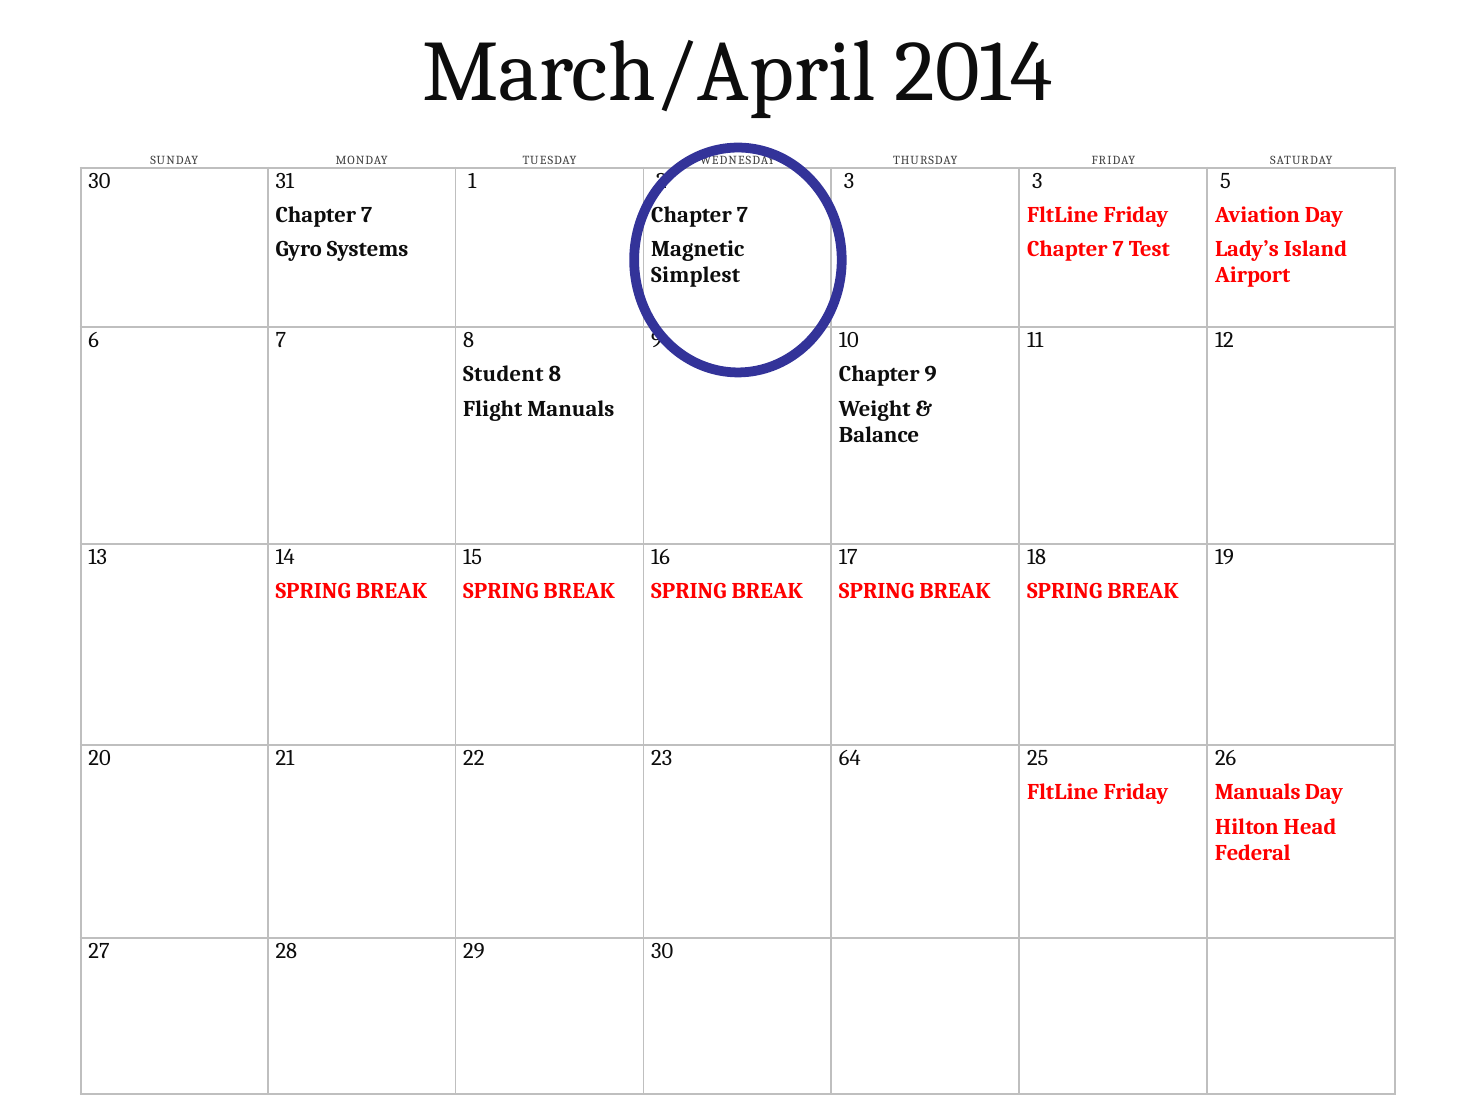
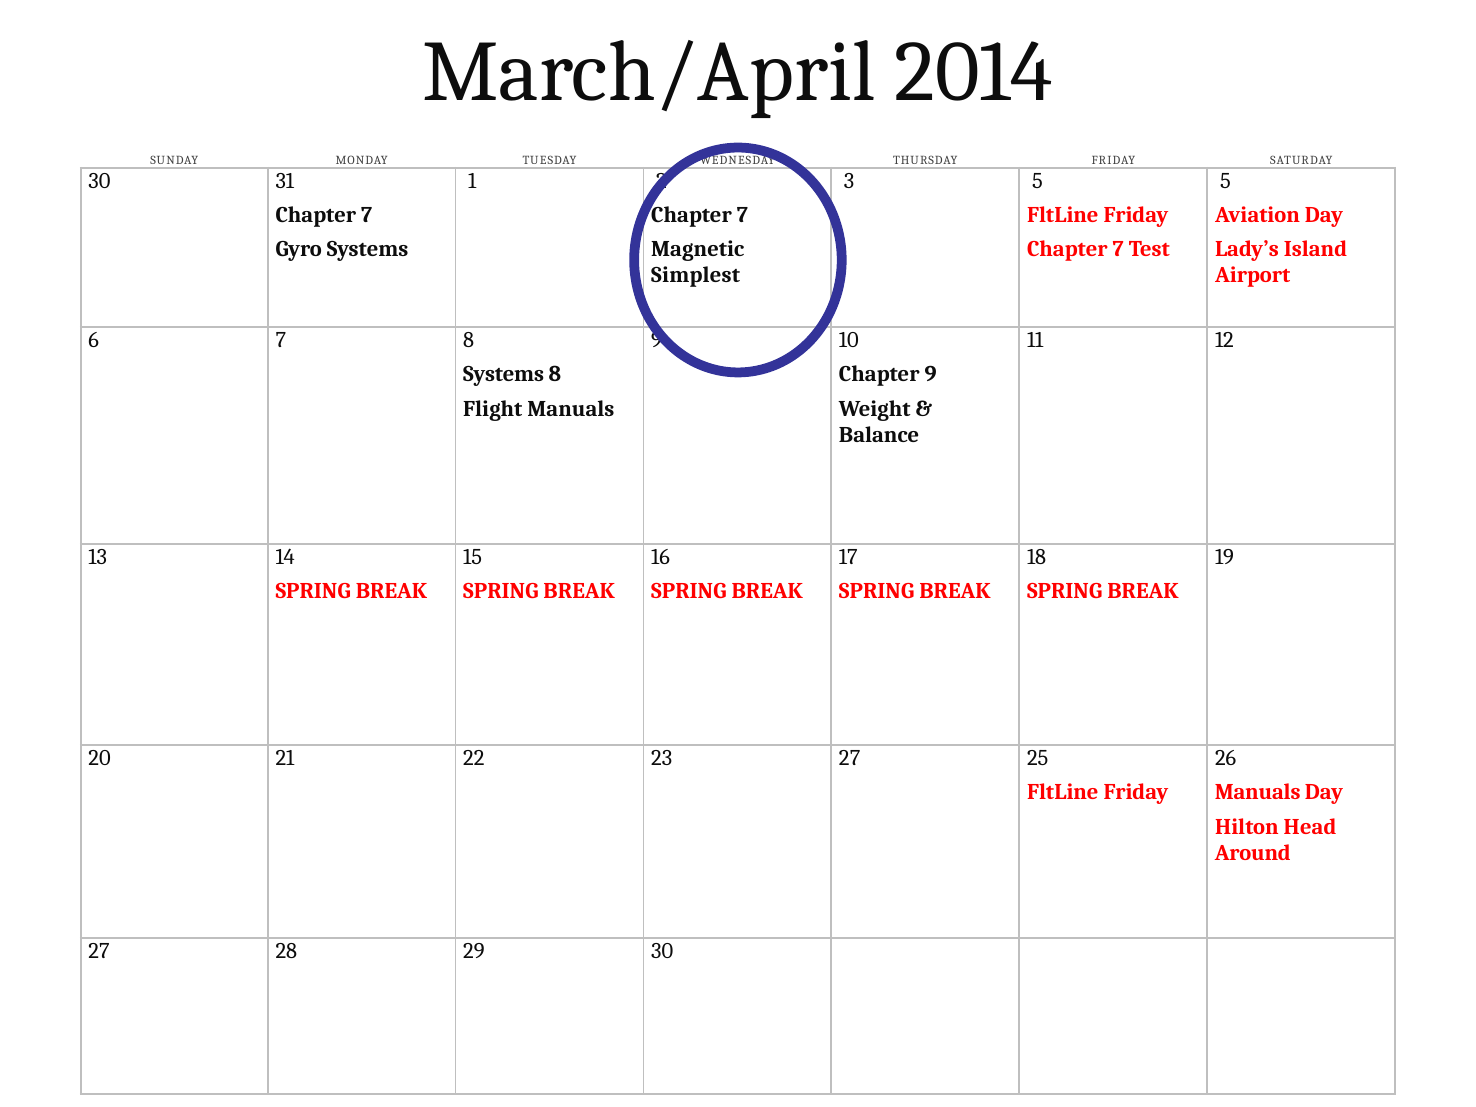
3 3: 3 -> 5
Student at (503, 374): Student -> Systems
23 64: 64 -> 27
Federal: Federal -> Around
